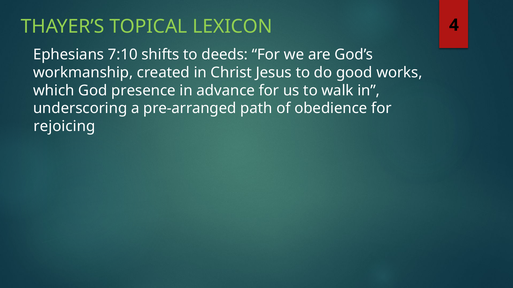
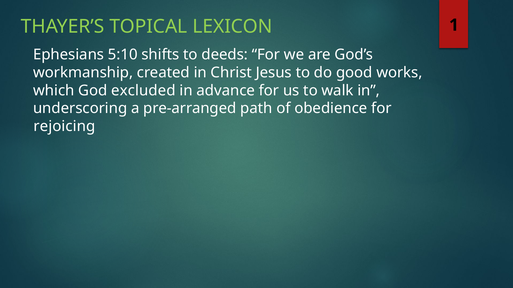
4: 4 -> 1
7:10: 7:10 -> 5:10
presence: presence -> excluded
